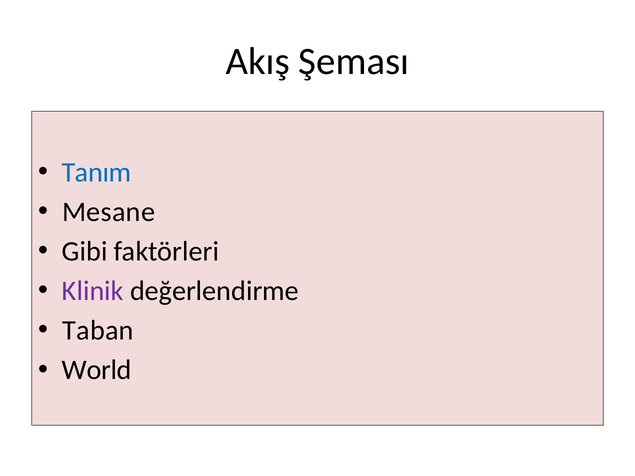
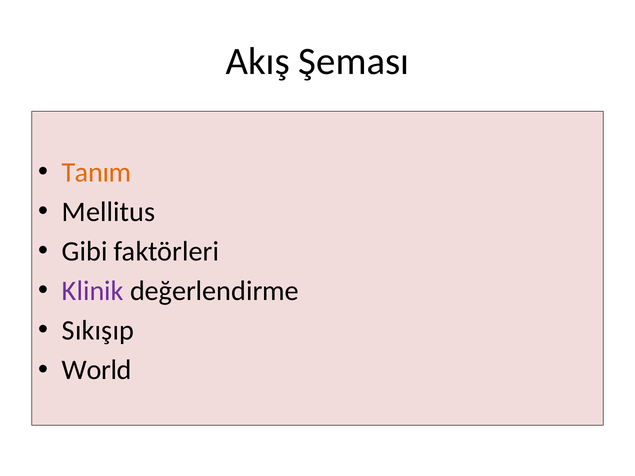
Tanım colour: blue -> orange
Mesane: Mesane -> Mellitus
Taban: Taban -> Sıkışıp
